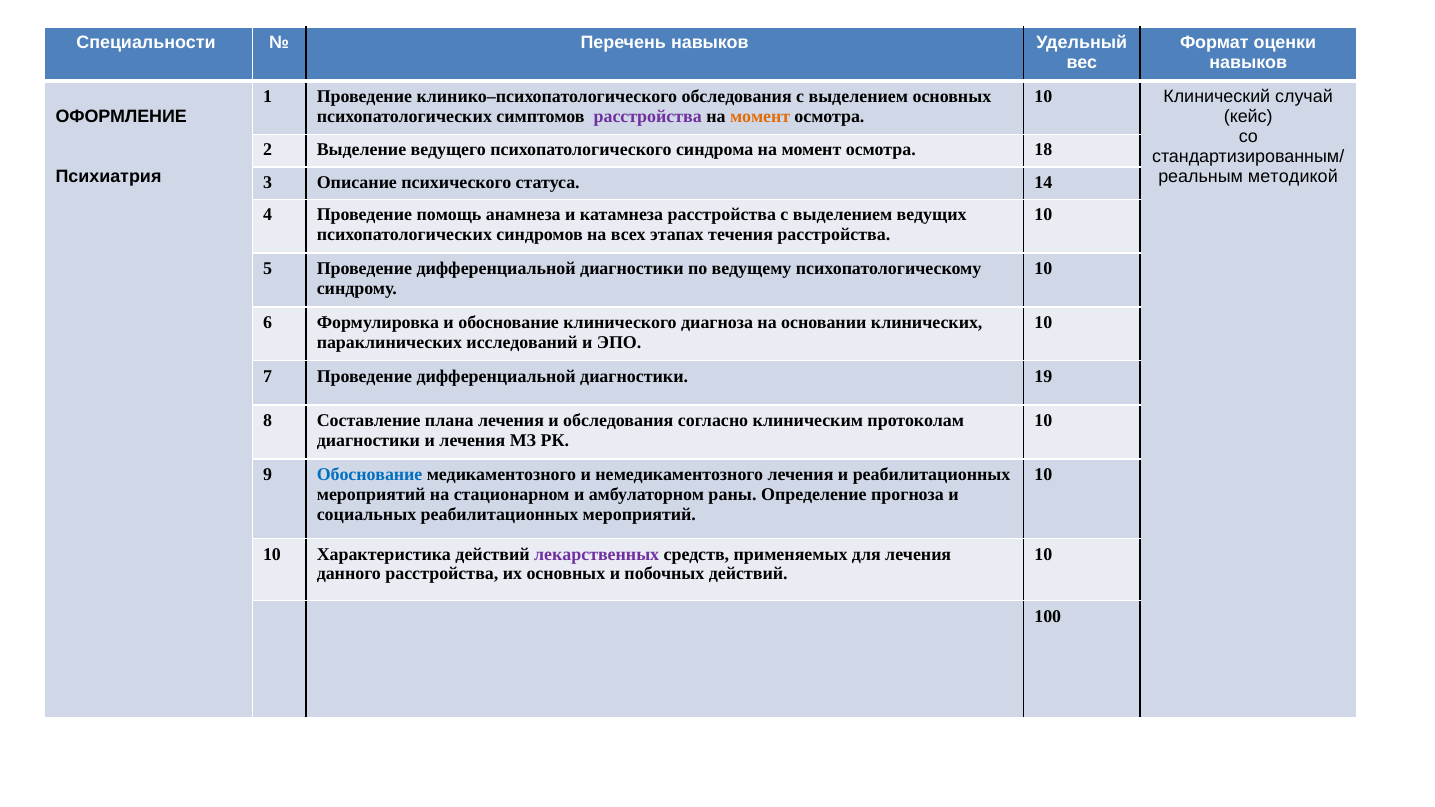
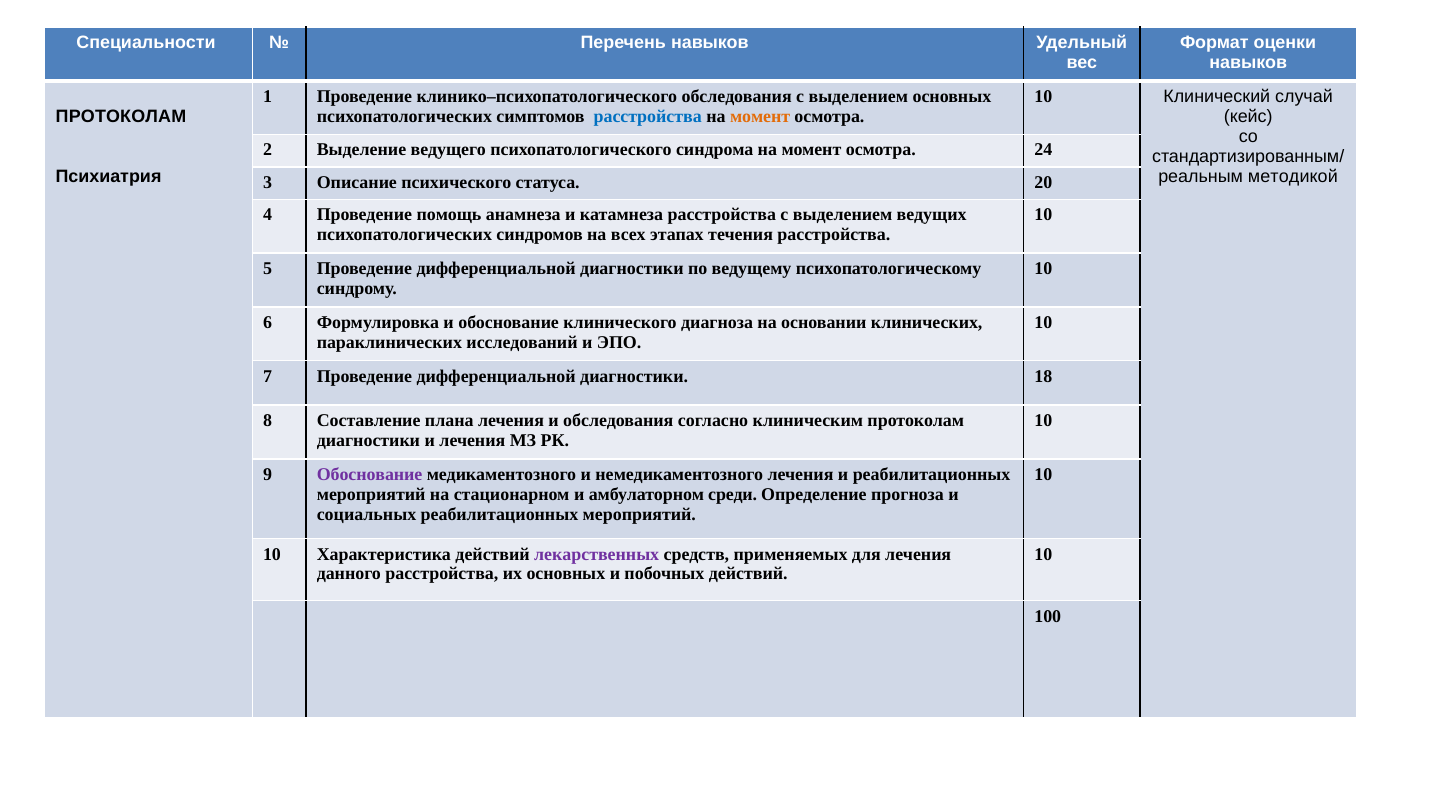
расстройства at (648, 116) colour: purple -> blue
ОФОРМЛЕНИЕ at (121, 117): ОФОРМЛЕНИЕ -> ПРОТОКОЛАМ
18: 18 -> 24
14: 14 -> 20
19: 19 -> 18
Обоснование at (370, 474) colour: blue -> purple
раны: раны -> среди
